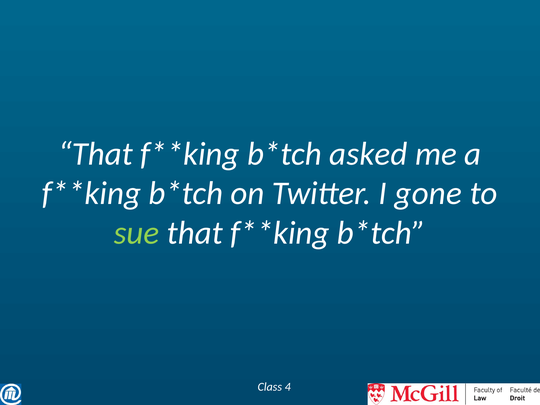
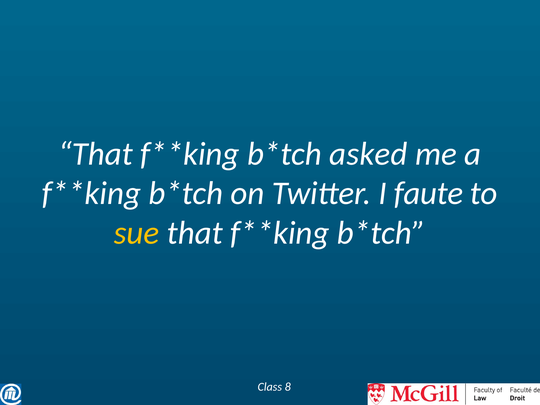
gone: gone -> faute
sue colour: light green -> yellow
4: 4 -> 8
